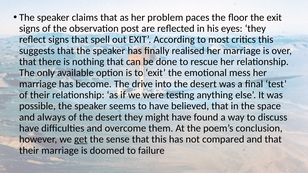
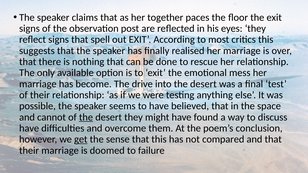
problem: problem -> together
always: always -> cannot
the at (86, 117) underline: none -> present
